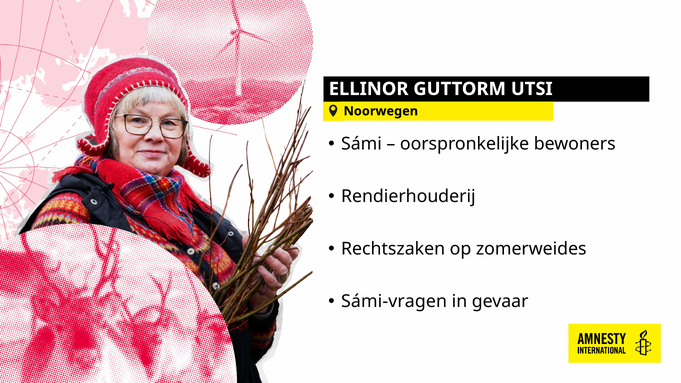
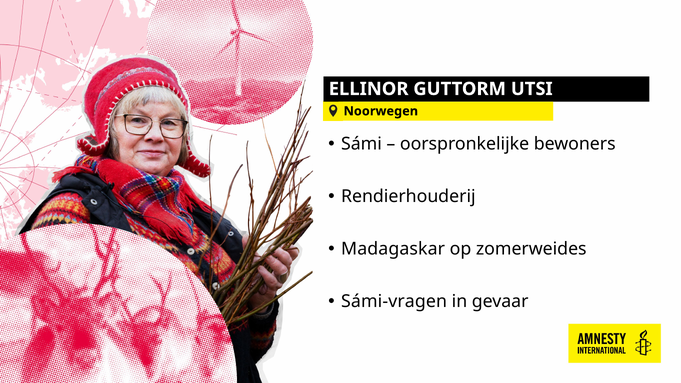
Rechtszaken: Rechtszaken -> Madagaskar
